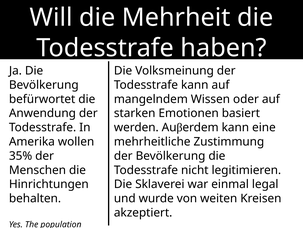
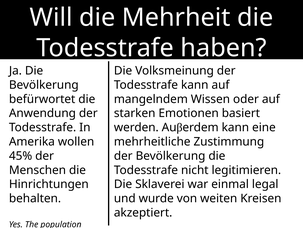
35%: 35% -> 45%
